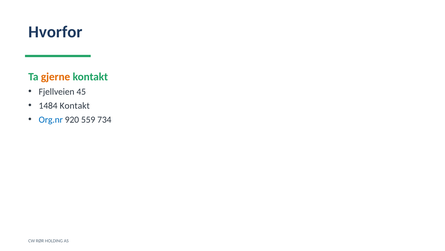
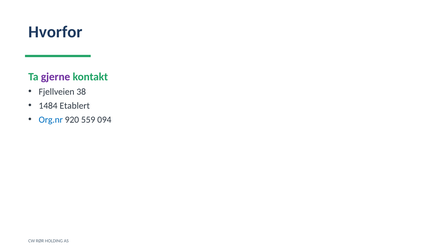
gjerne colour: orange -> purple
45: 45 -> 38
1484 Kontakt: Kontakt -> Etablert
734: 734 -> 094
